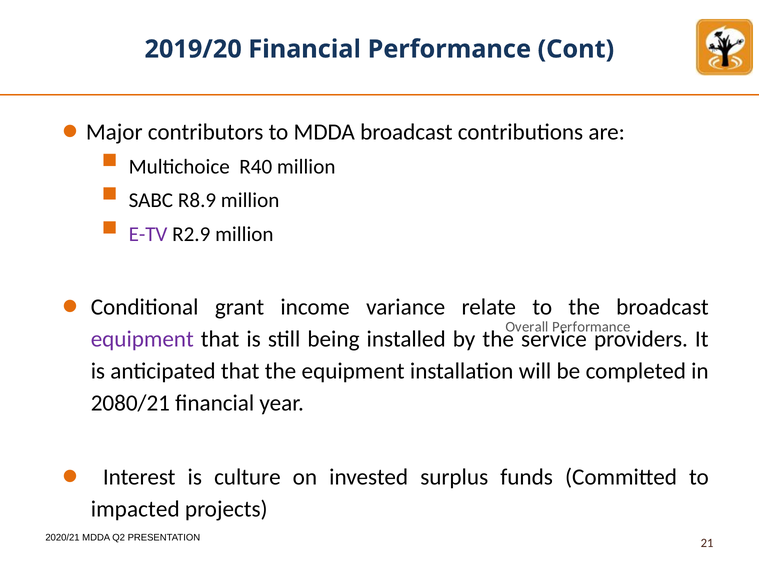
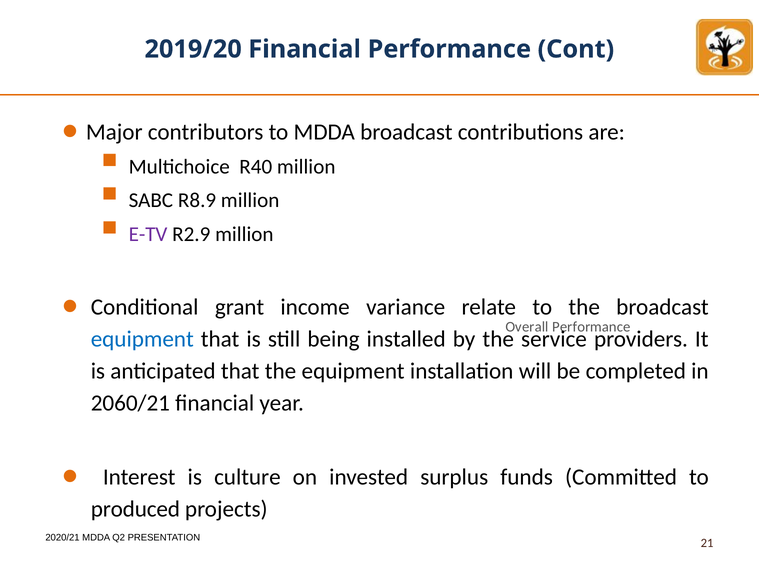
equipment at (142, 339) colour: purple -> blue
2080/21: 2080/21 -> 2060/21
impacted: impacted -> produced
